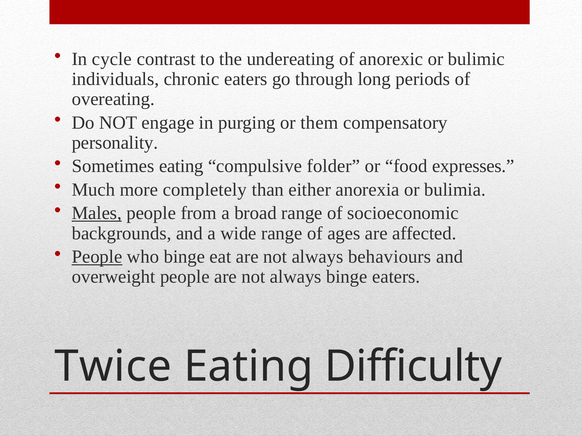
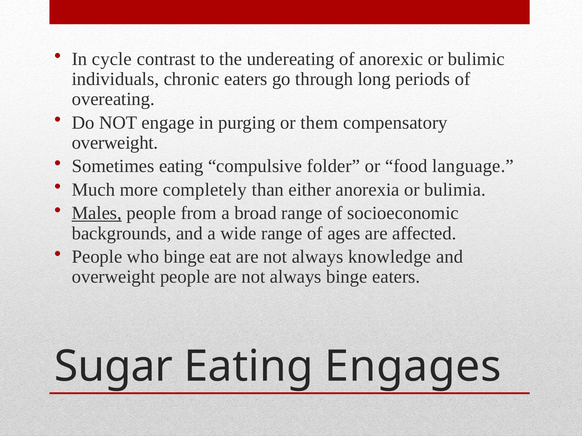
personality at (115, 143): personality -> overweight
expresses: expresses -> language
People at (97, 257) underline: present -> none
behaviours: behaviours -> knowledge
Twice: Twice -> Sugar
Difficulty: Difficulty -> Engages
